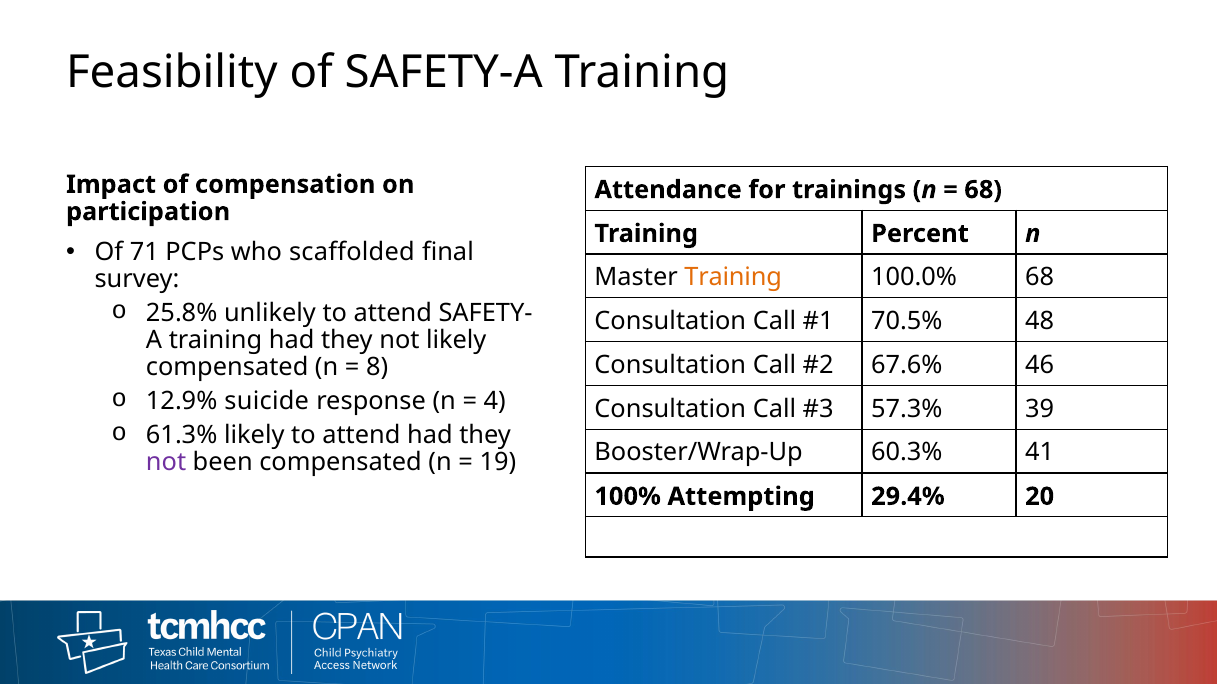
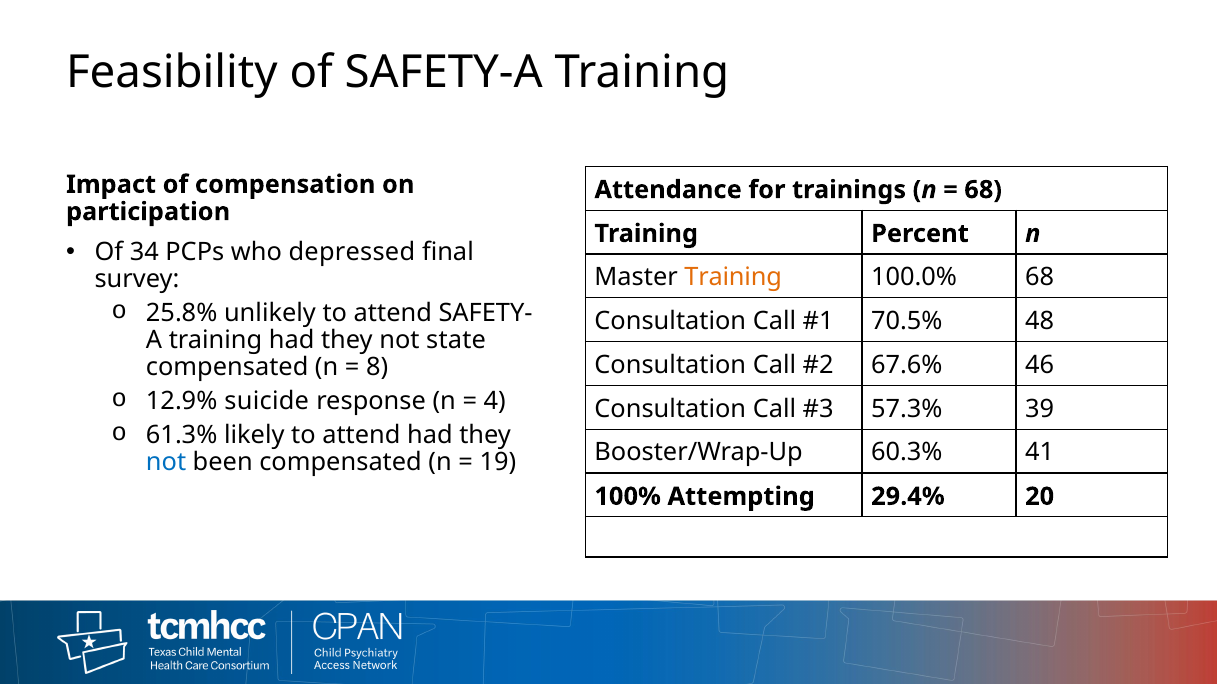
71: 71 -> 34
scaffolded: scaffolded -> depressed
not likely: likely -> state
not at (166, 463) colour: purple -> blue
